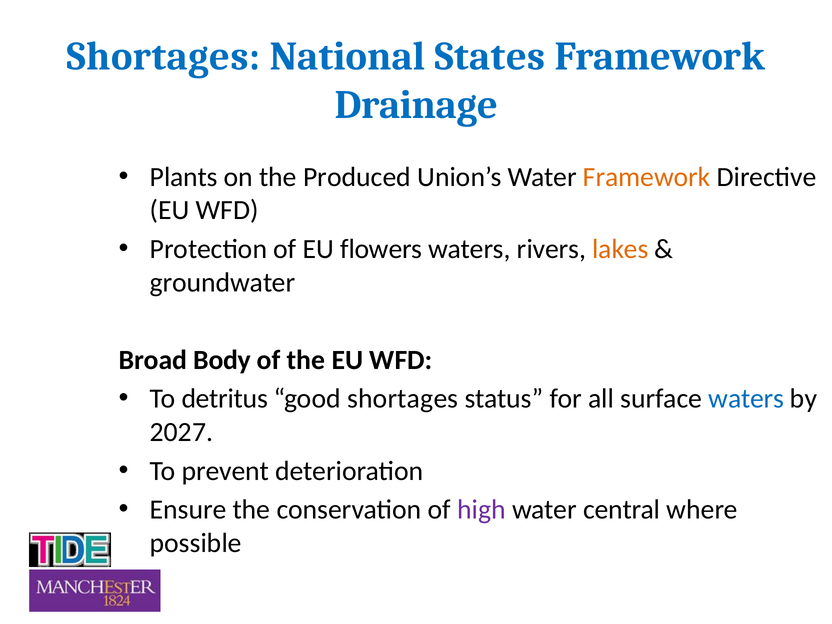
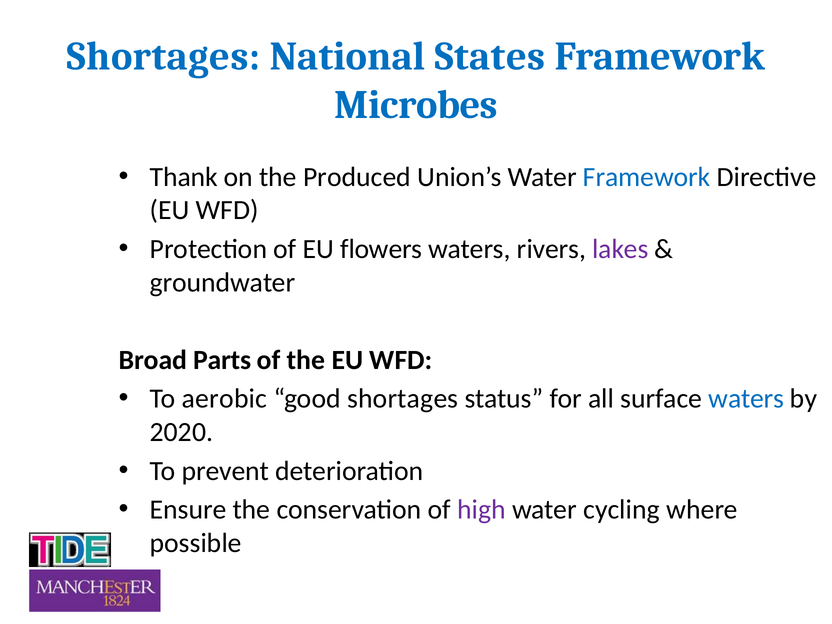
Drainage: Drainage -> Microbes
Plants: Plants -> Thank
Framework at (647, 177) colour: orange -> blue
lakes colour: orange -> purple
Body: Body -> Parts
detritus: detritus -> aerobic
2027: 2027 -> 2020
central: central -> cycling
